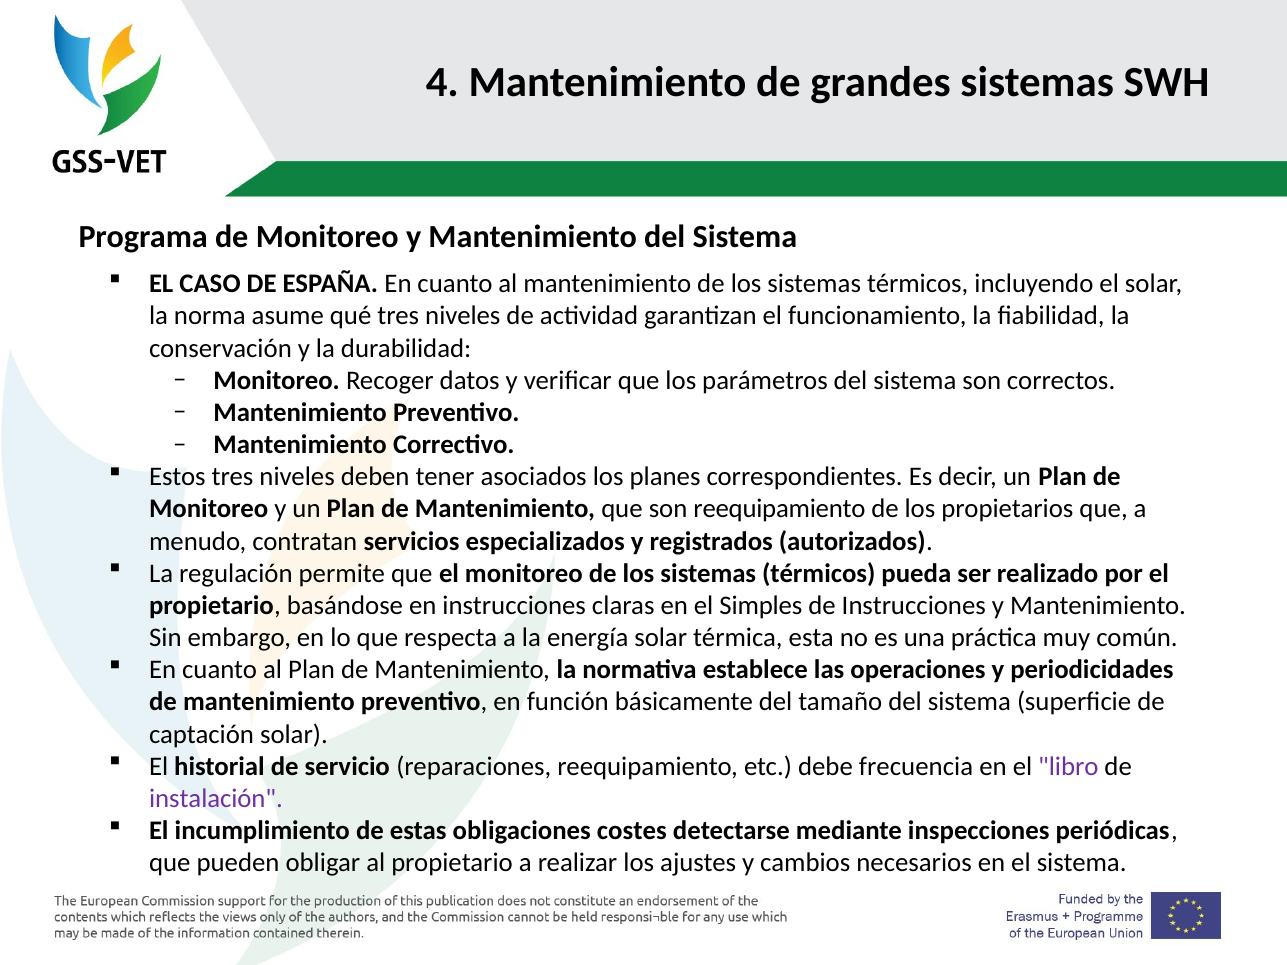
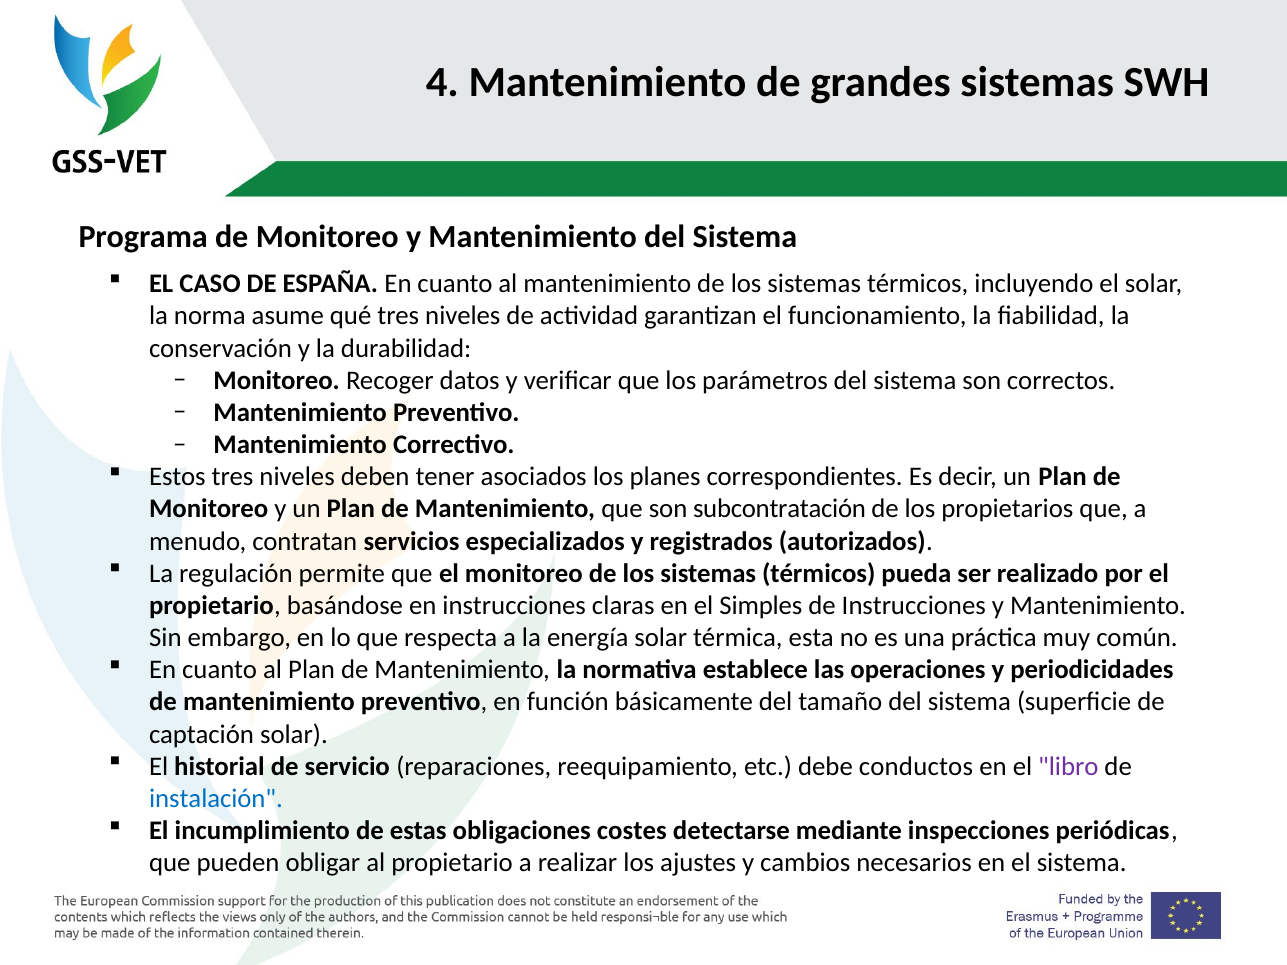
son reequipamiento: reequipamiento -> subcontratación
frecuencia: frecuencia -> conductos
instalación colour: purple -> blue
